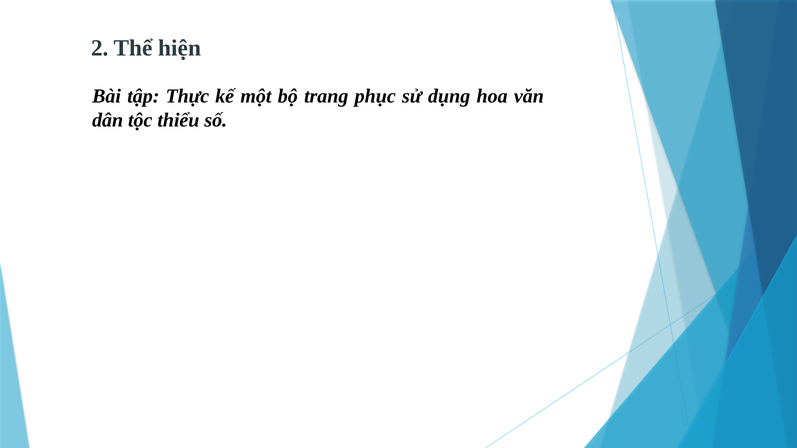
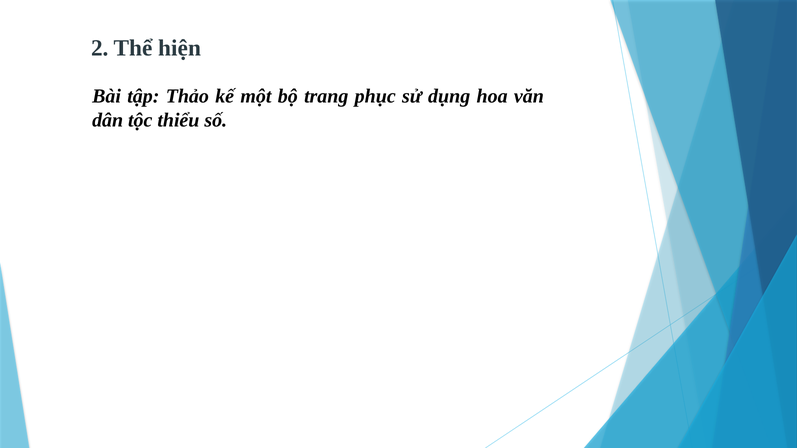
Thực: Thực -> Thảo
